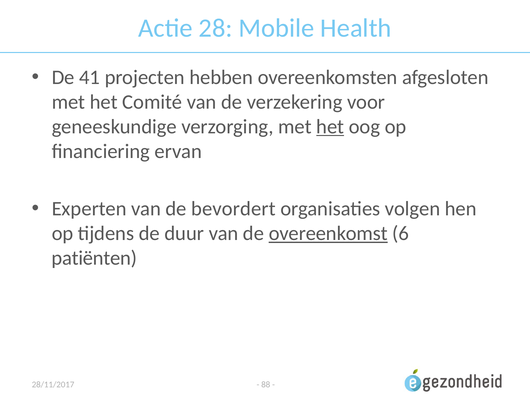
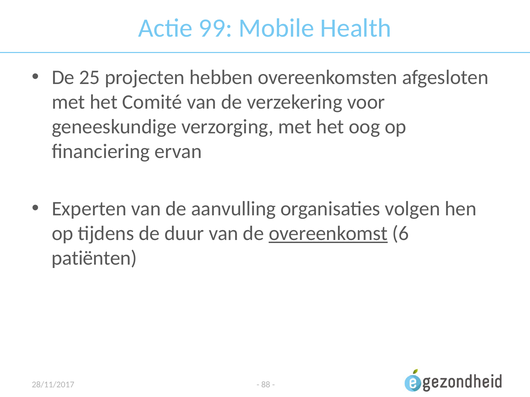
28: 28 -> 99
41: 41 -> 25
het at (330, 127) underline: present -> none
bevordert: bevordert -> aanvulling
